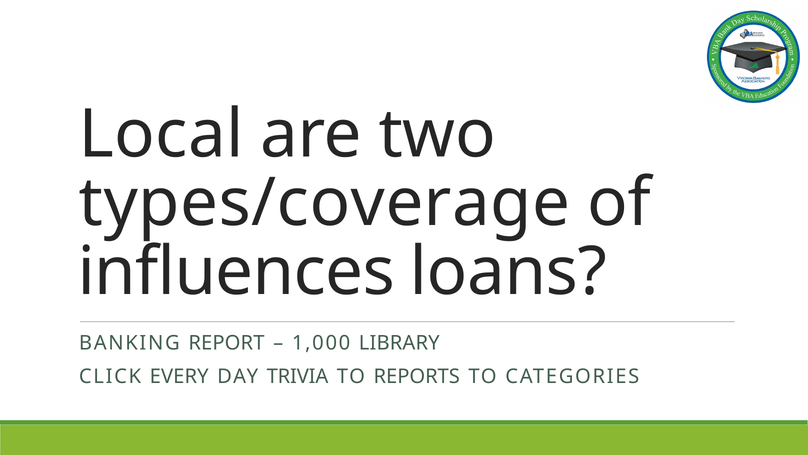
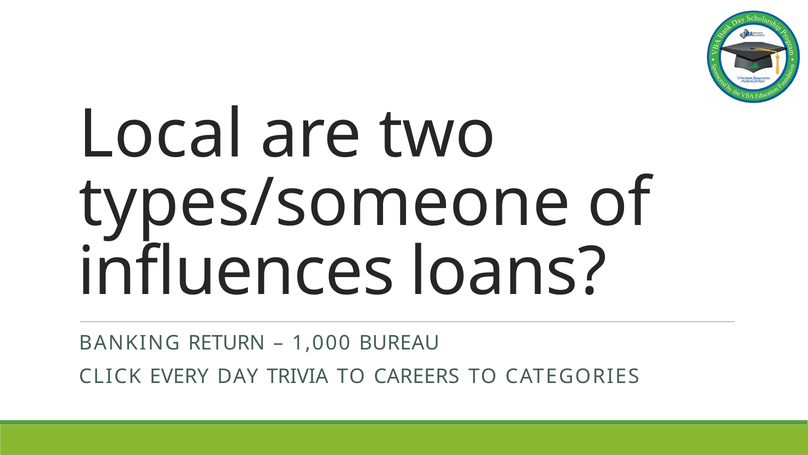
types/coverage: types/coverage -> types/someone
REPORT: REPORT -> RETURN
LIBRARY: LIBRARY -> BUREAU
REPORTS: REPORTS -> CAREERS
